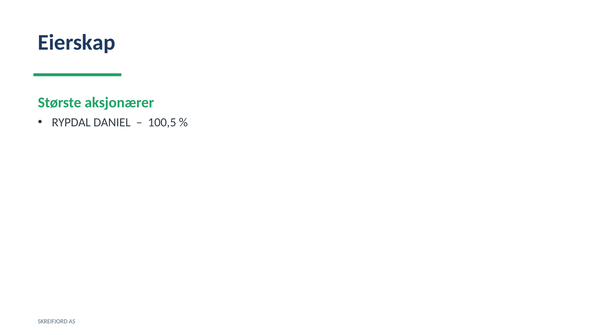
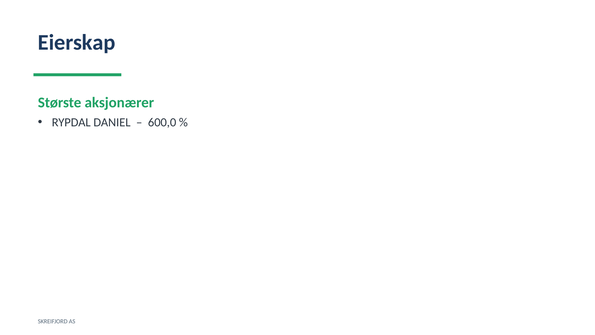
100,5: 100,5 -> 600,0
